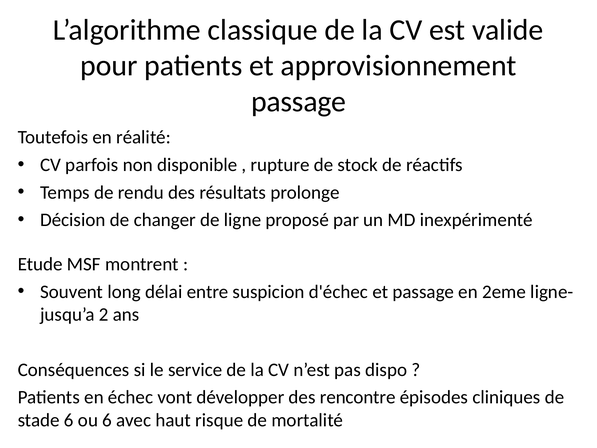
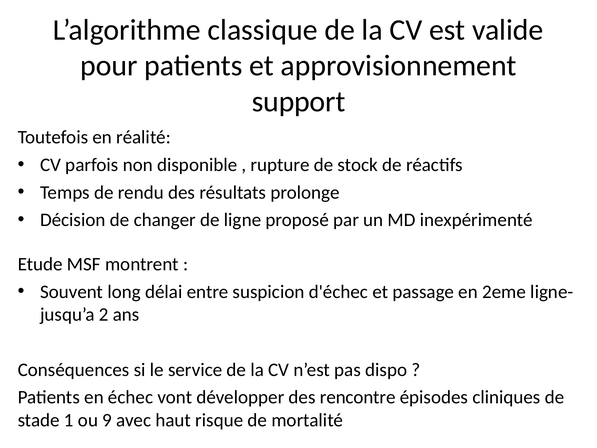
passage at (299, 101): passage -> support
stade 6: 6 -> 1
ou 6: 6 -> 9
